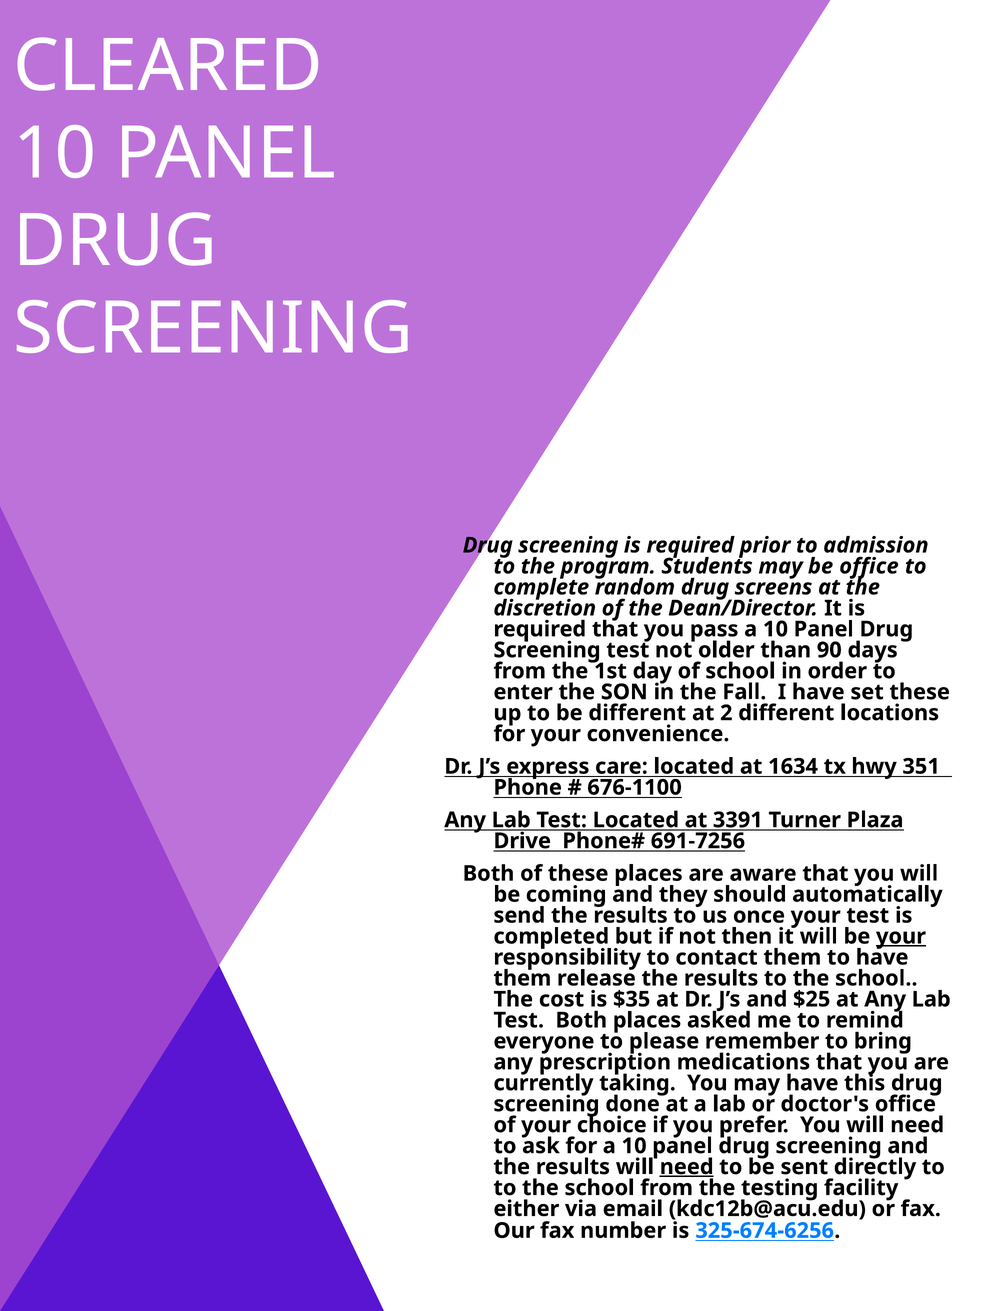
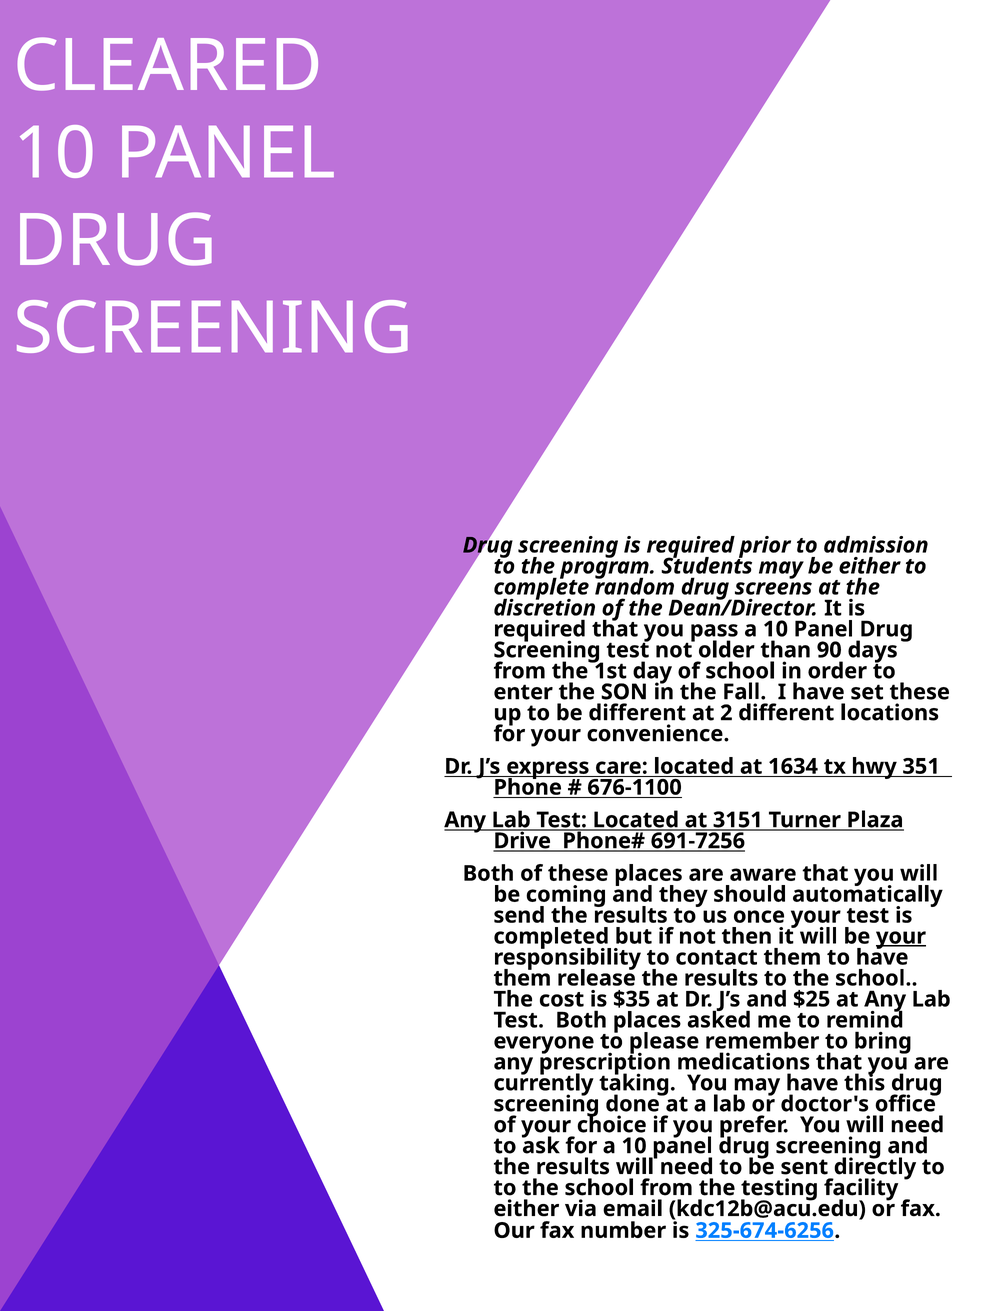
be office: office -> either
3391: 3391 -> 3151
need at (687, 1167) underline: present -> none
